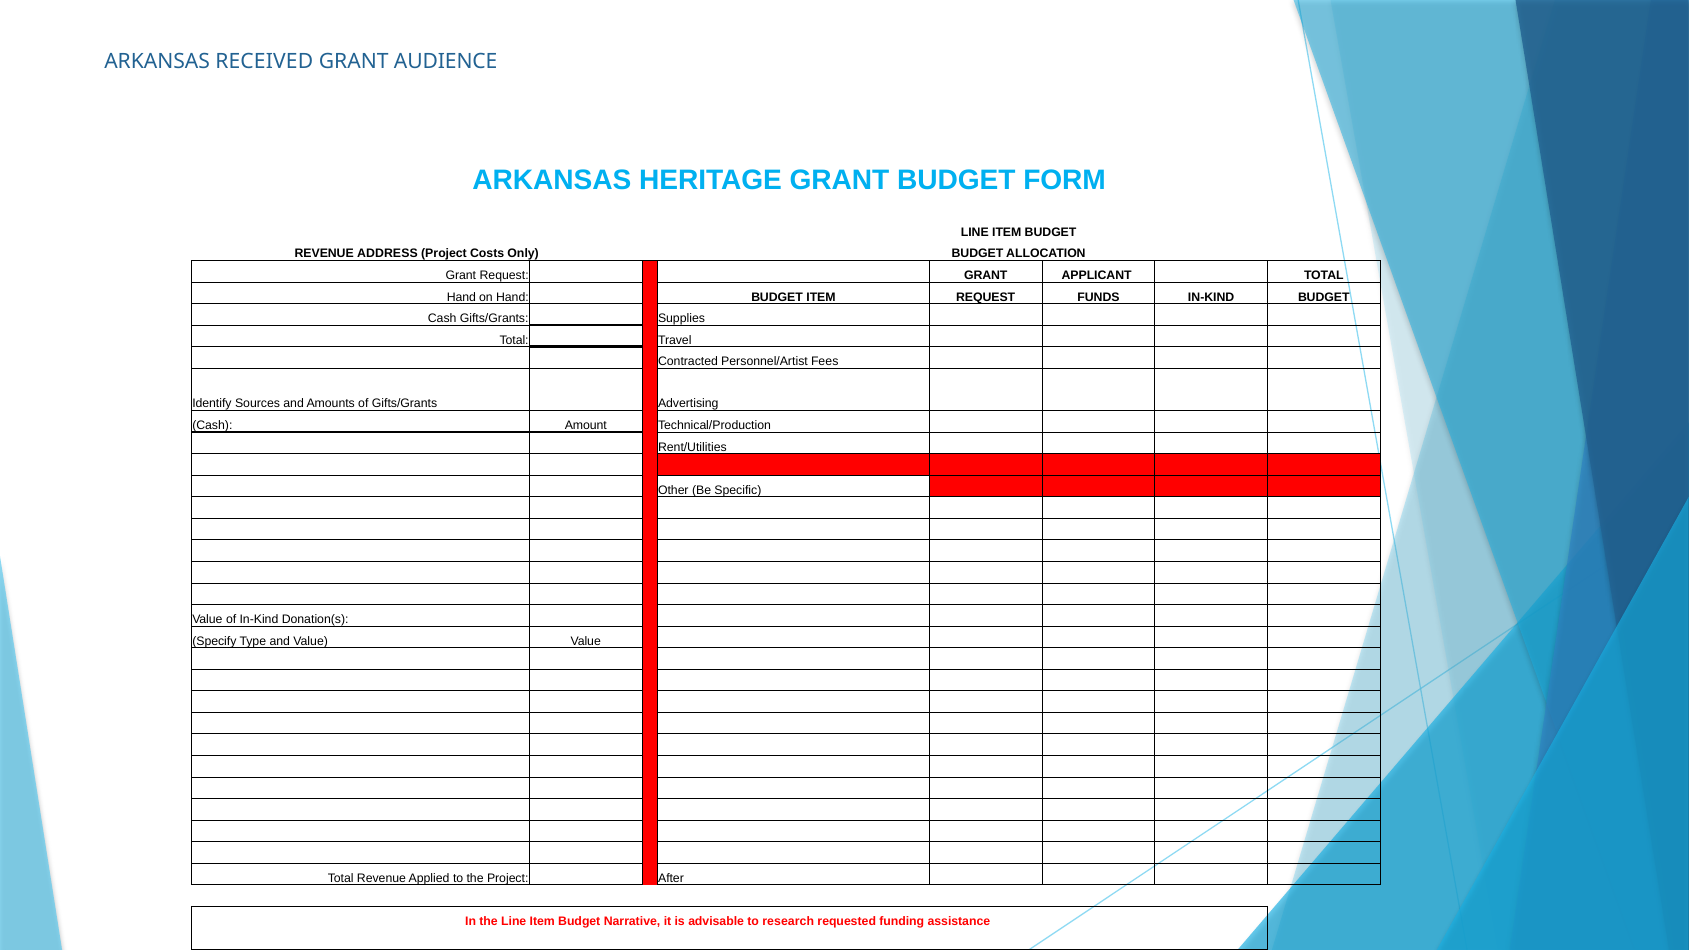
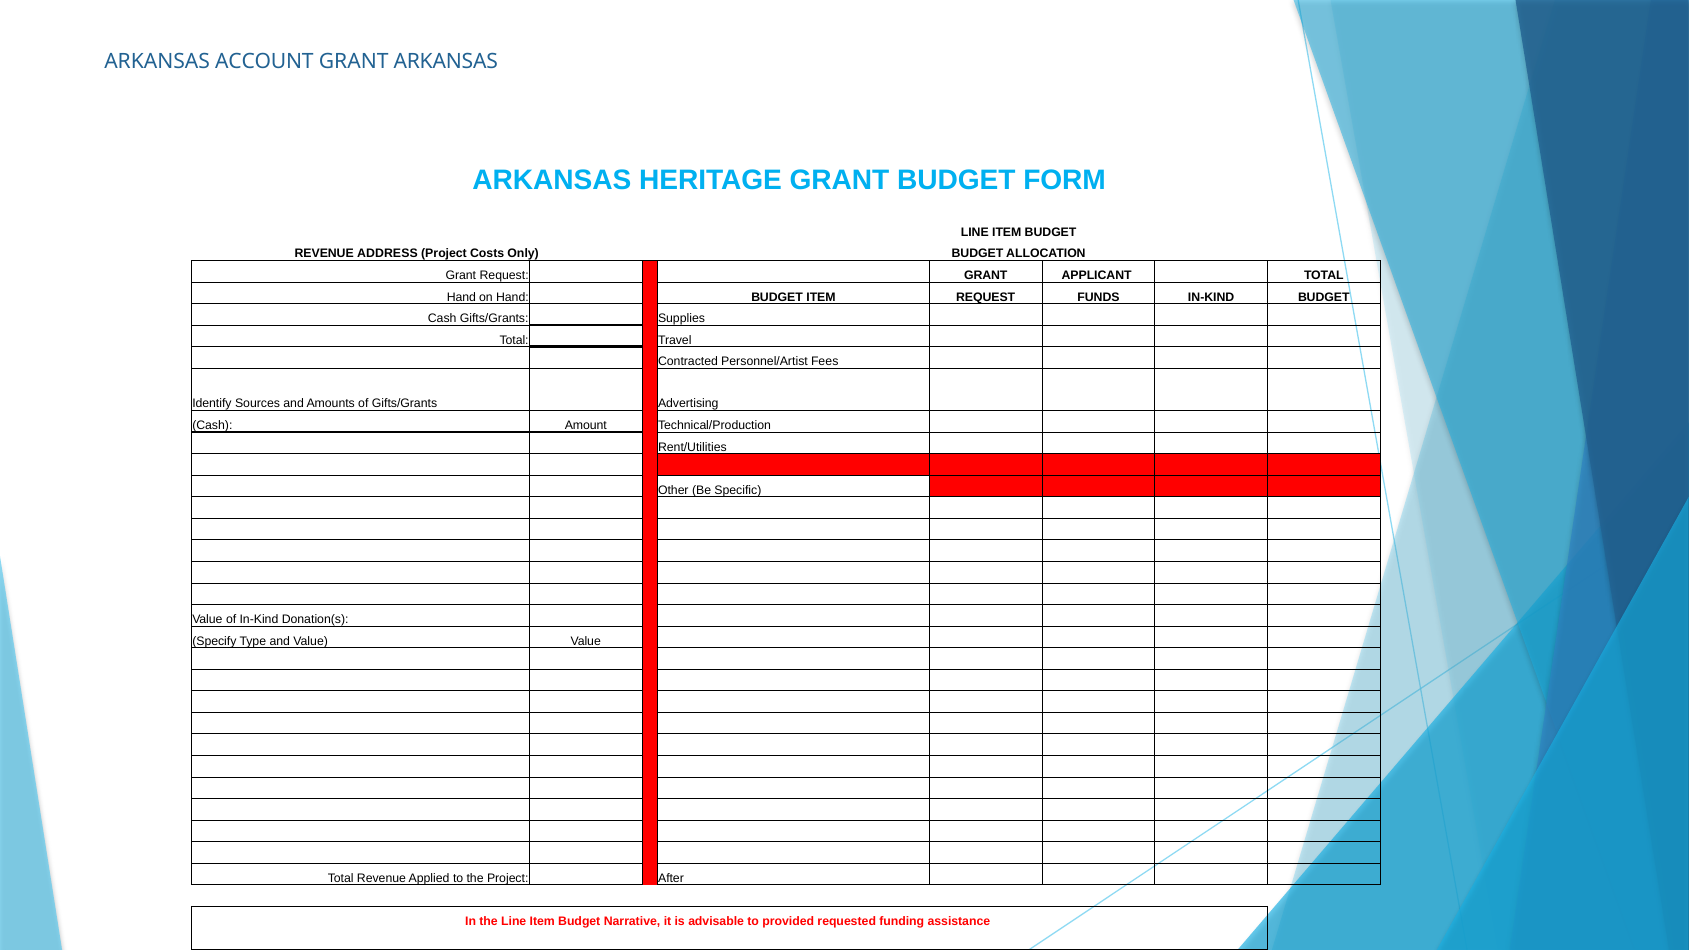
RECEIVED: RECEIVED -> ACCOUNT
GRANT AUDIENCE: AUDIENCE -> ARKANSAS
research: research -> provided
